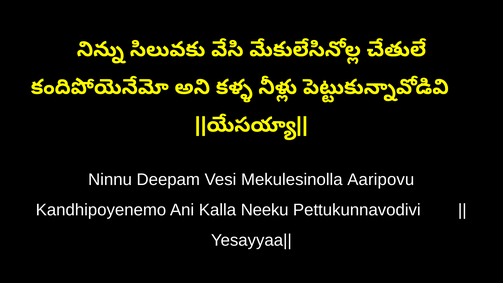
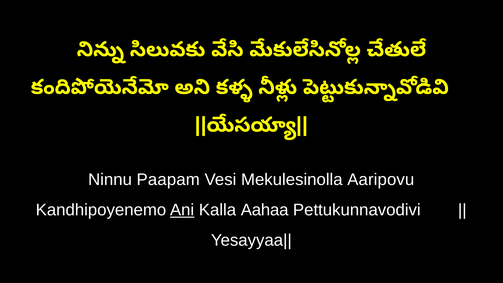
Deepam: Deepam -> Paapam
Ani underline: none -> present
Neeku: Neeku -> Aahaa
